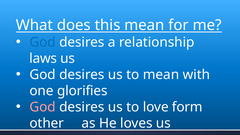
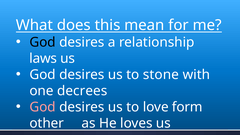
God at (43, 42) colour: blue -> black
to mean: mean -> stone
glorifies: glorifies -> decrees
